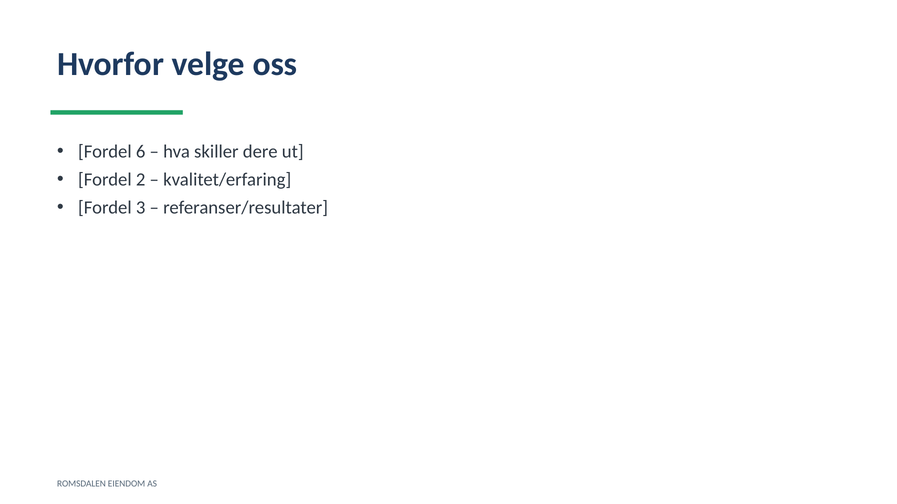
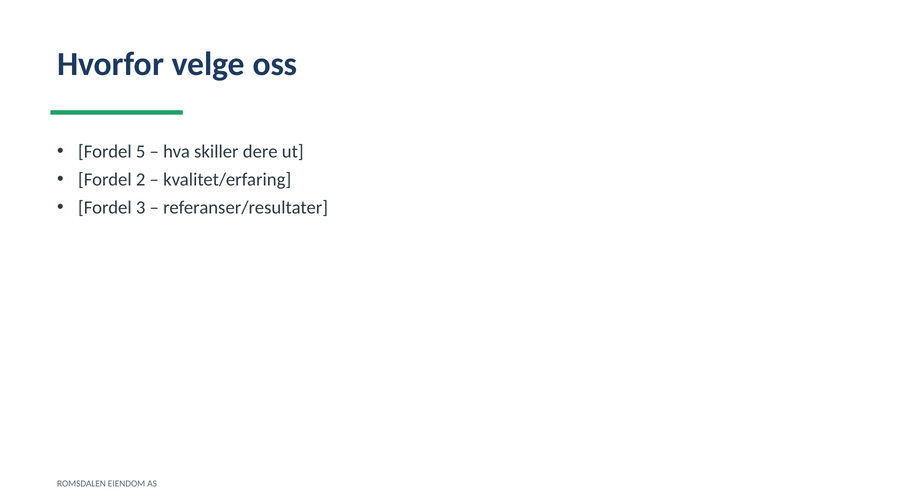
6: 6 -> 5
